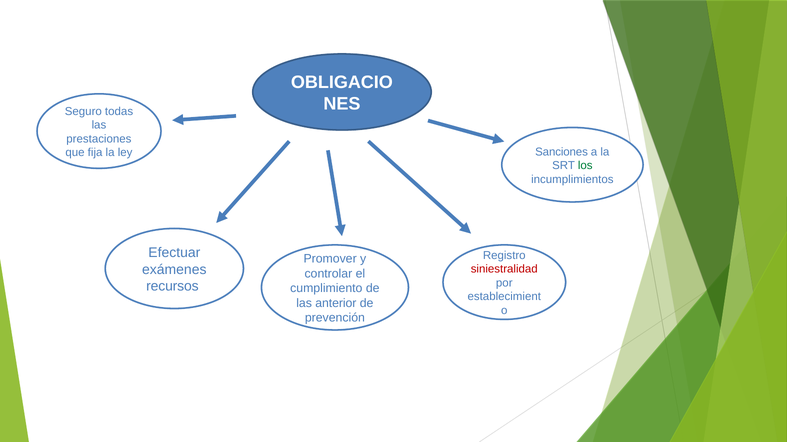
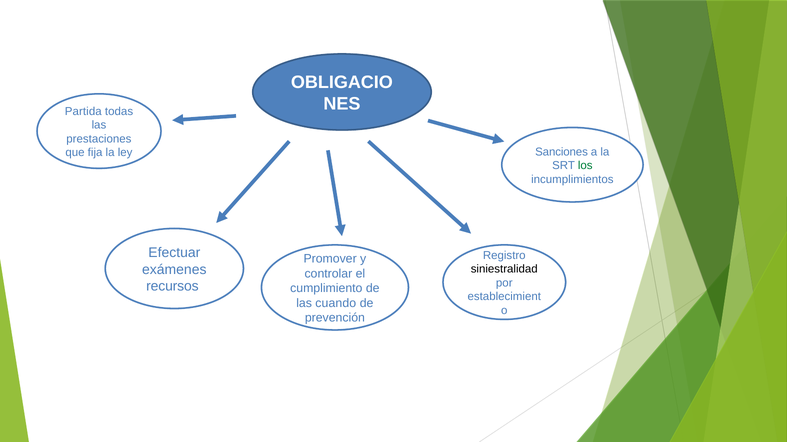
Seguro: Seguro -> Partida
siniestralidad colour: red -> black
anterior: anterior -> cuando
